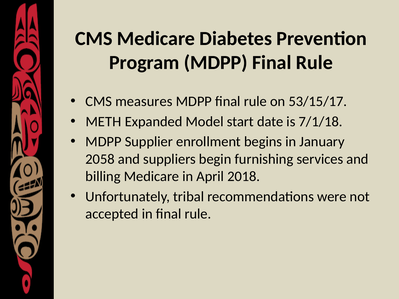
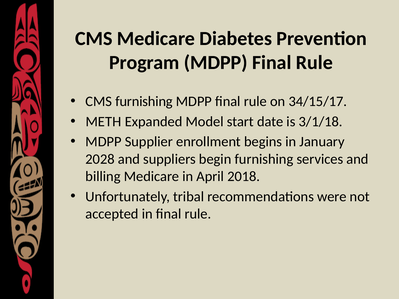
CMS measures: measures -> furnishing
53/15/17: 53/15/17 -> 34/15/17
7/1/18: 7/1/18 -> 3/1/18
2058: 2058 -> 2028
